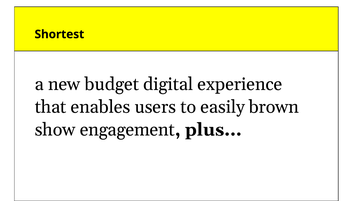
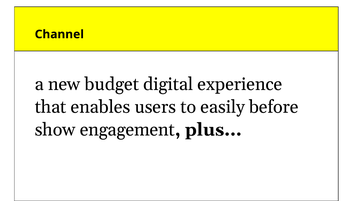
Shortest: Shortest -> Channel
brown: brown -> before
